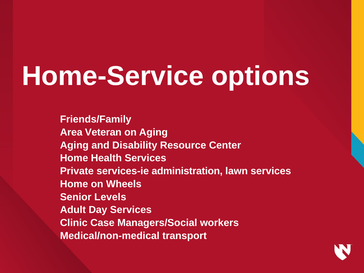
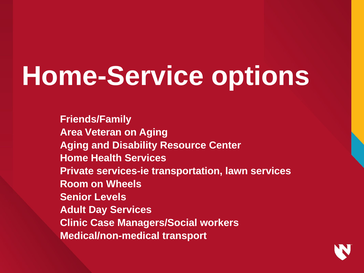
administration: administration -> transportation
Home at (74, 184): Home -> Room
